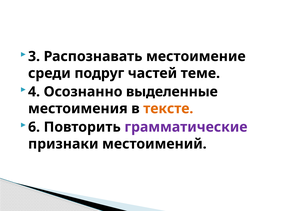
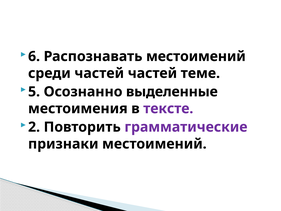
3: 3 -> 6
Распознавать местоимение: местоимение -> местоимений
среди подруг: подруг -> частей
4: 4 -> 5
тексте colour: orange -> purple
6: 6 -> 2
